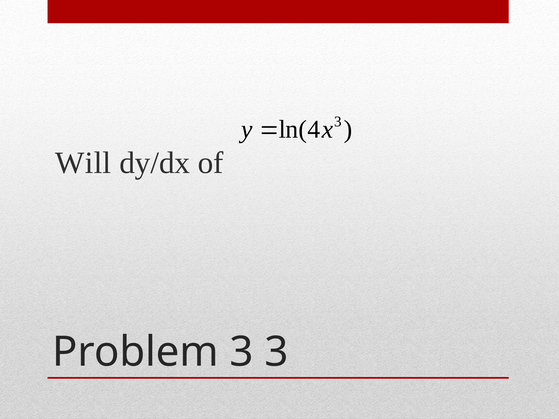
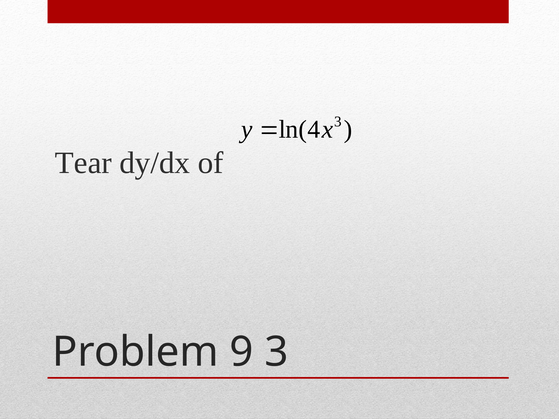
Will: Will -> Tear
Problem 3: 3 -> 9
